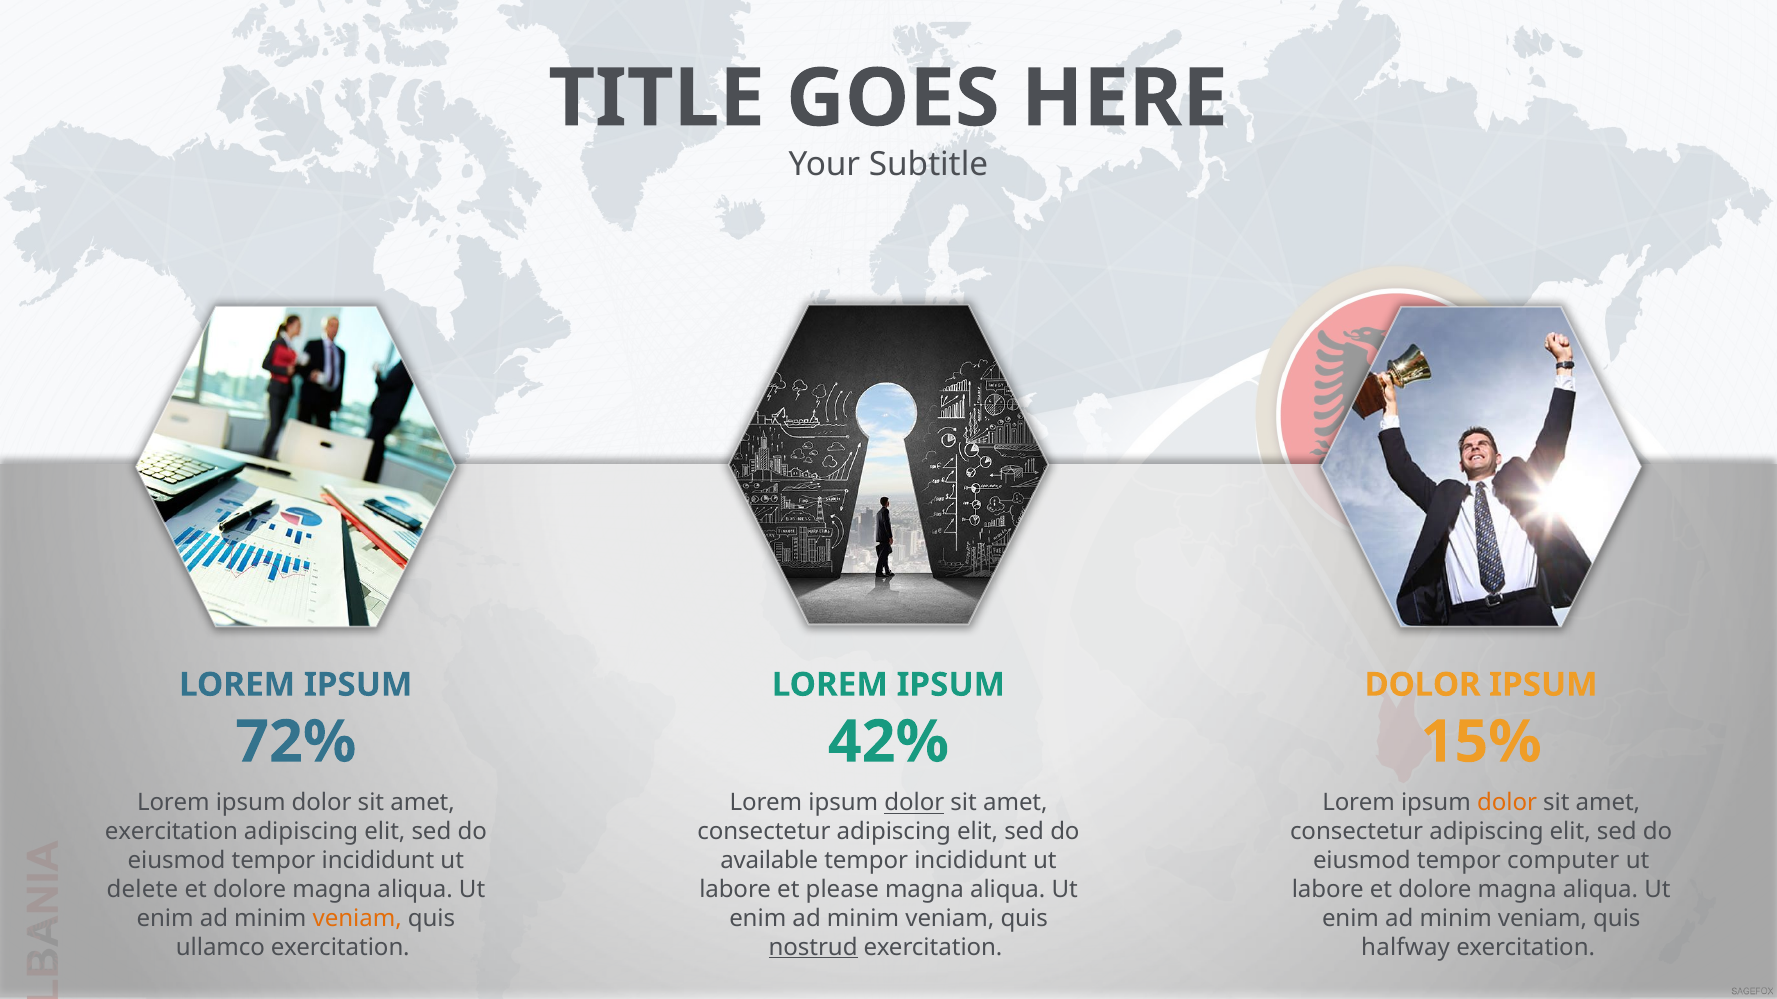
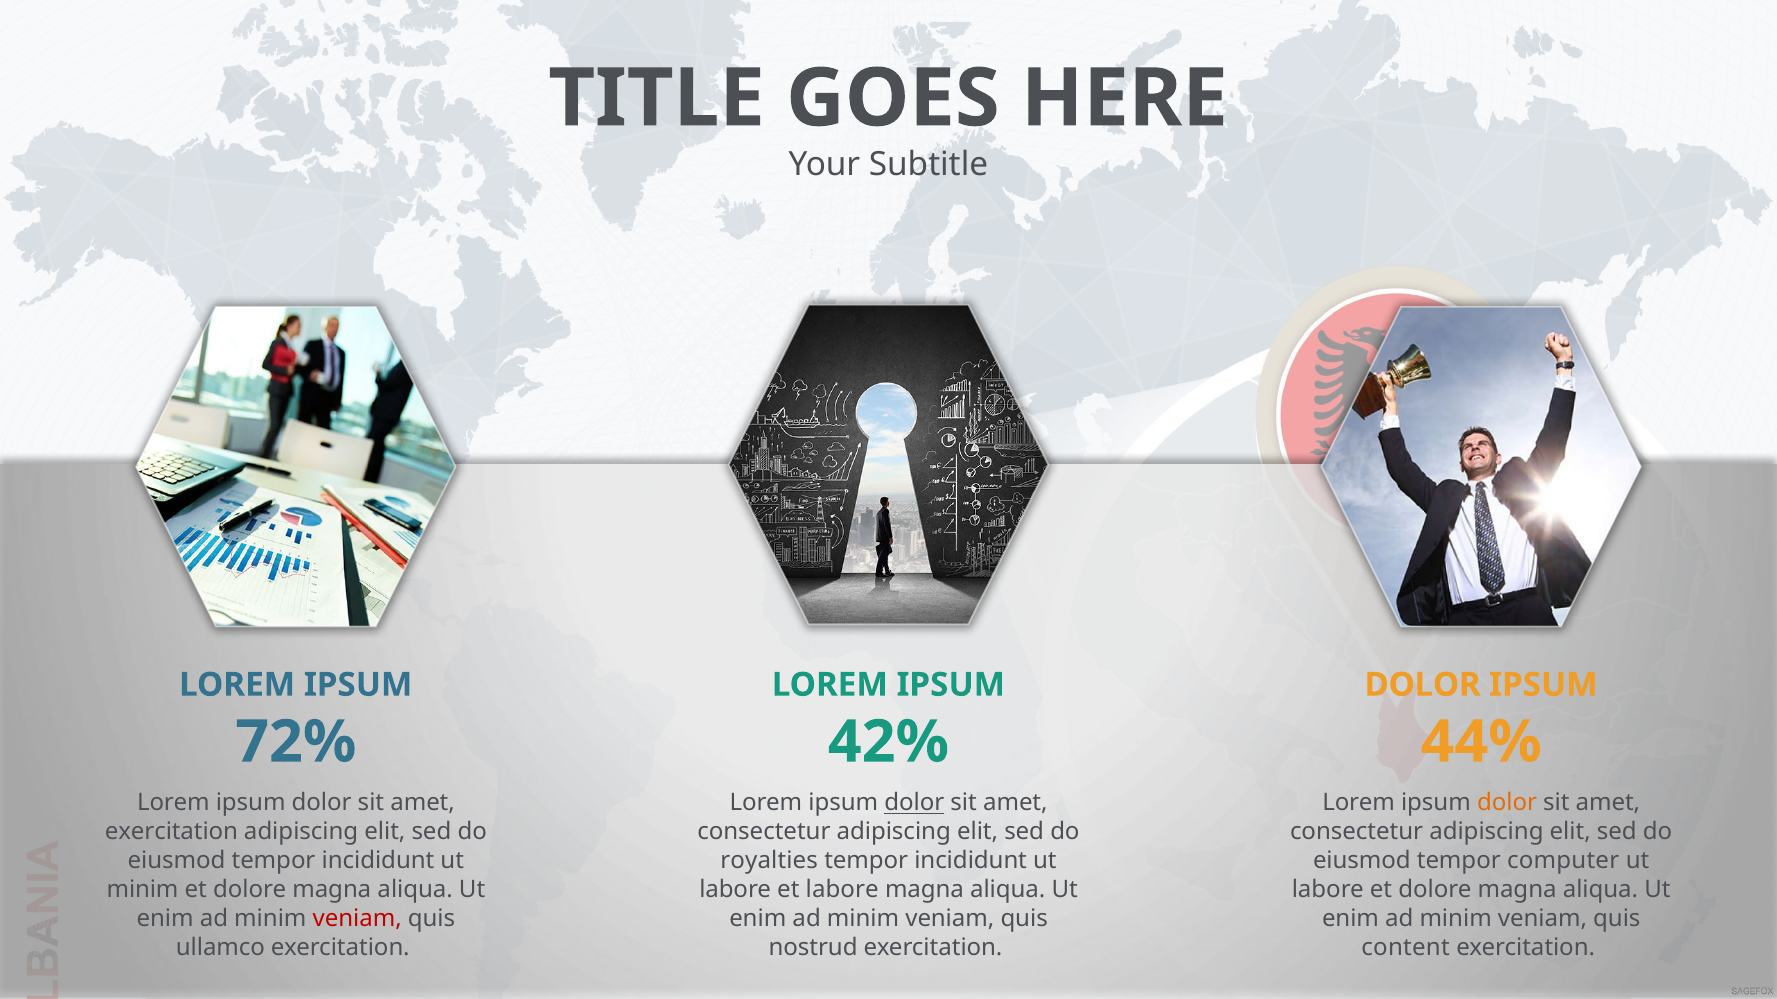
15%: 15% -> 44%
available: available -> royalties
delete at (142, 890): delete -> minim
et please: please -> labore
veniam at (357, 919) colour: orange -> red
nostrud underline: present -> none
halfway: halfway -> content
